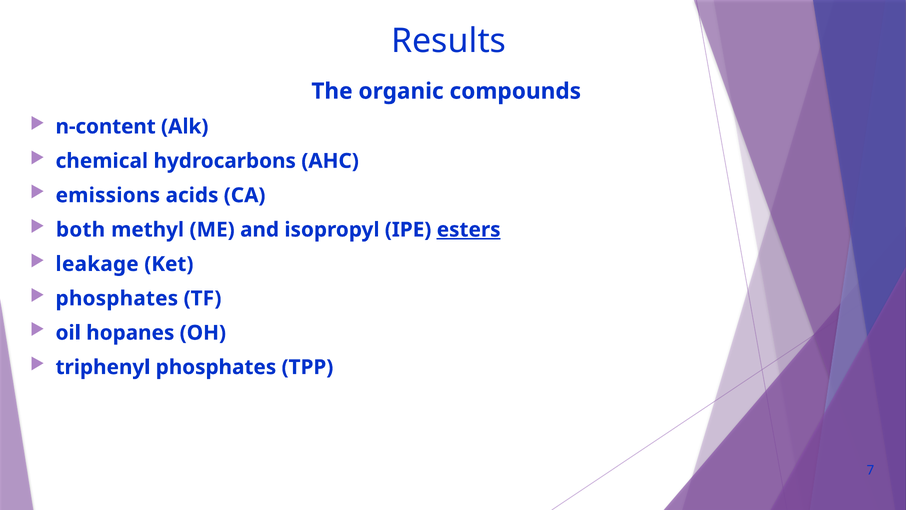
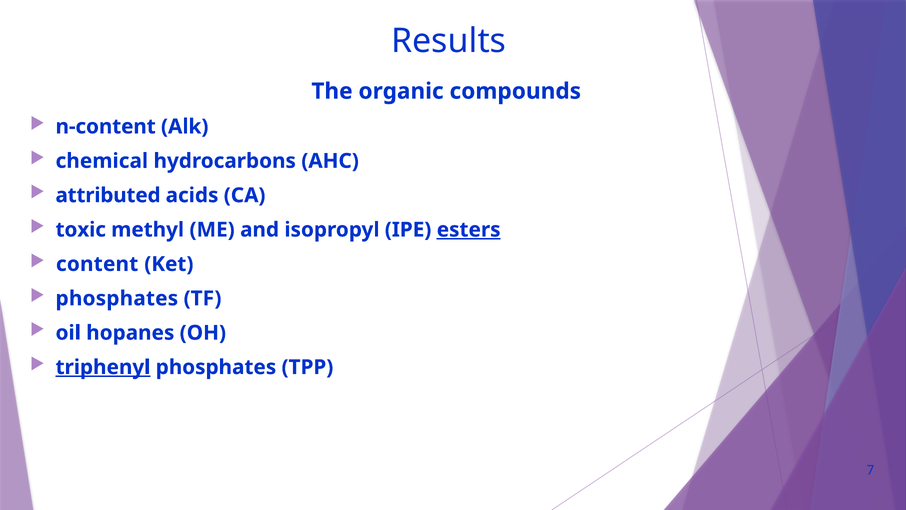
emissions: emissions -> attributed
both: both -> toxic
leakage: leakage -> content
triphenyl underline: none -> present
